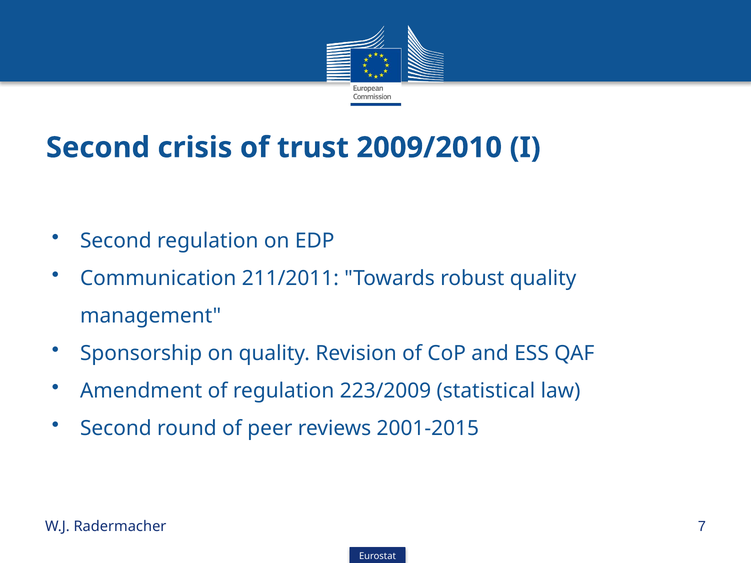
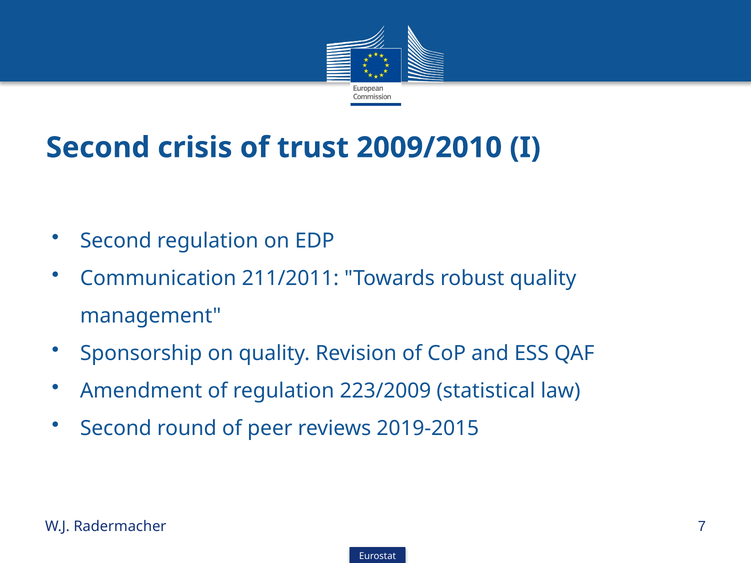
2001-2015: 2001-2015 -> 2019-2015
